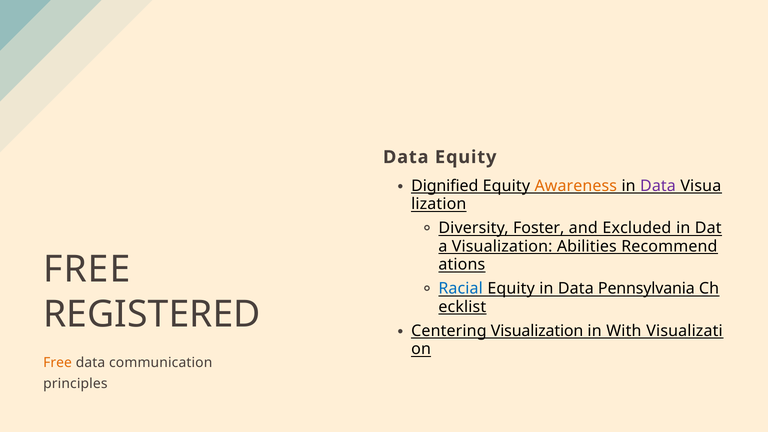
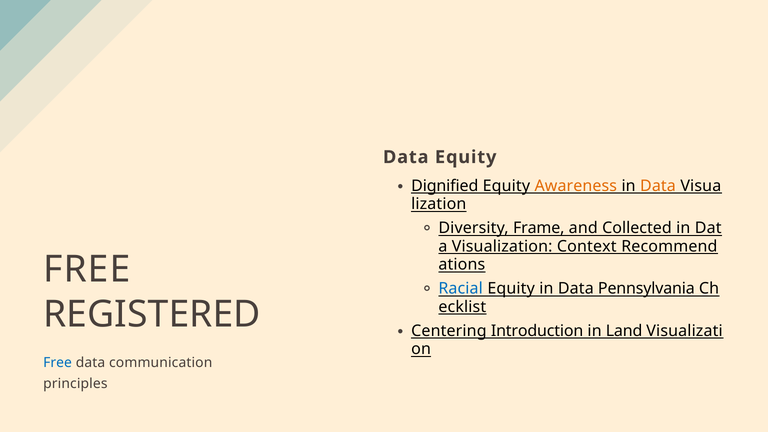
Data at (658, 186) colour: purple -> orange
Foster: Foster -> Frame
Excluded: Excluded -> Collected
Abilities: Abilities -> Context
Centering Visualization: Visualization -> Introduction
With: With -> Land
Free at (58, 363) colour: orange -> blue
